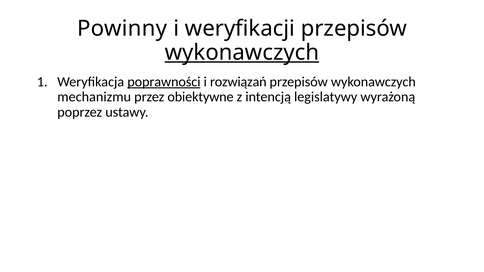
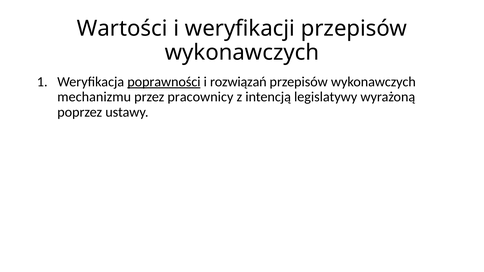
Powinny: Powinny -> Wartości
wykonawczych at (242, 53) underline: present -> none
obiektywne: obiektywne -> pracownicy
